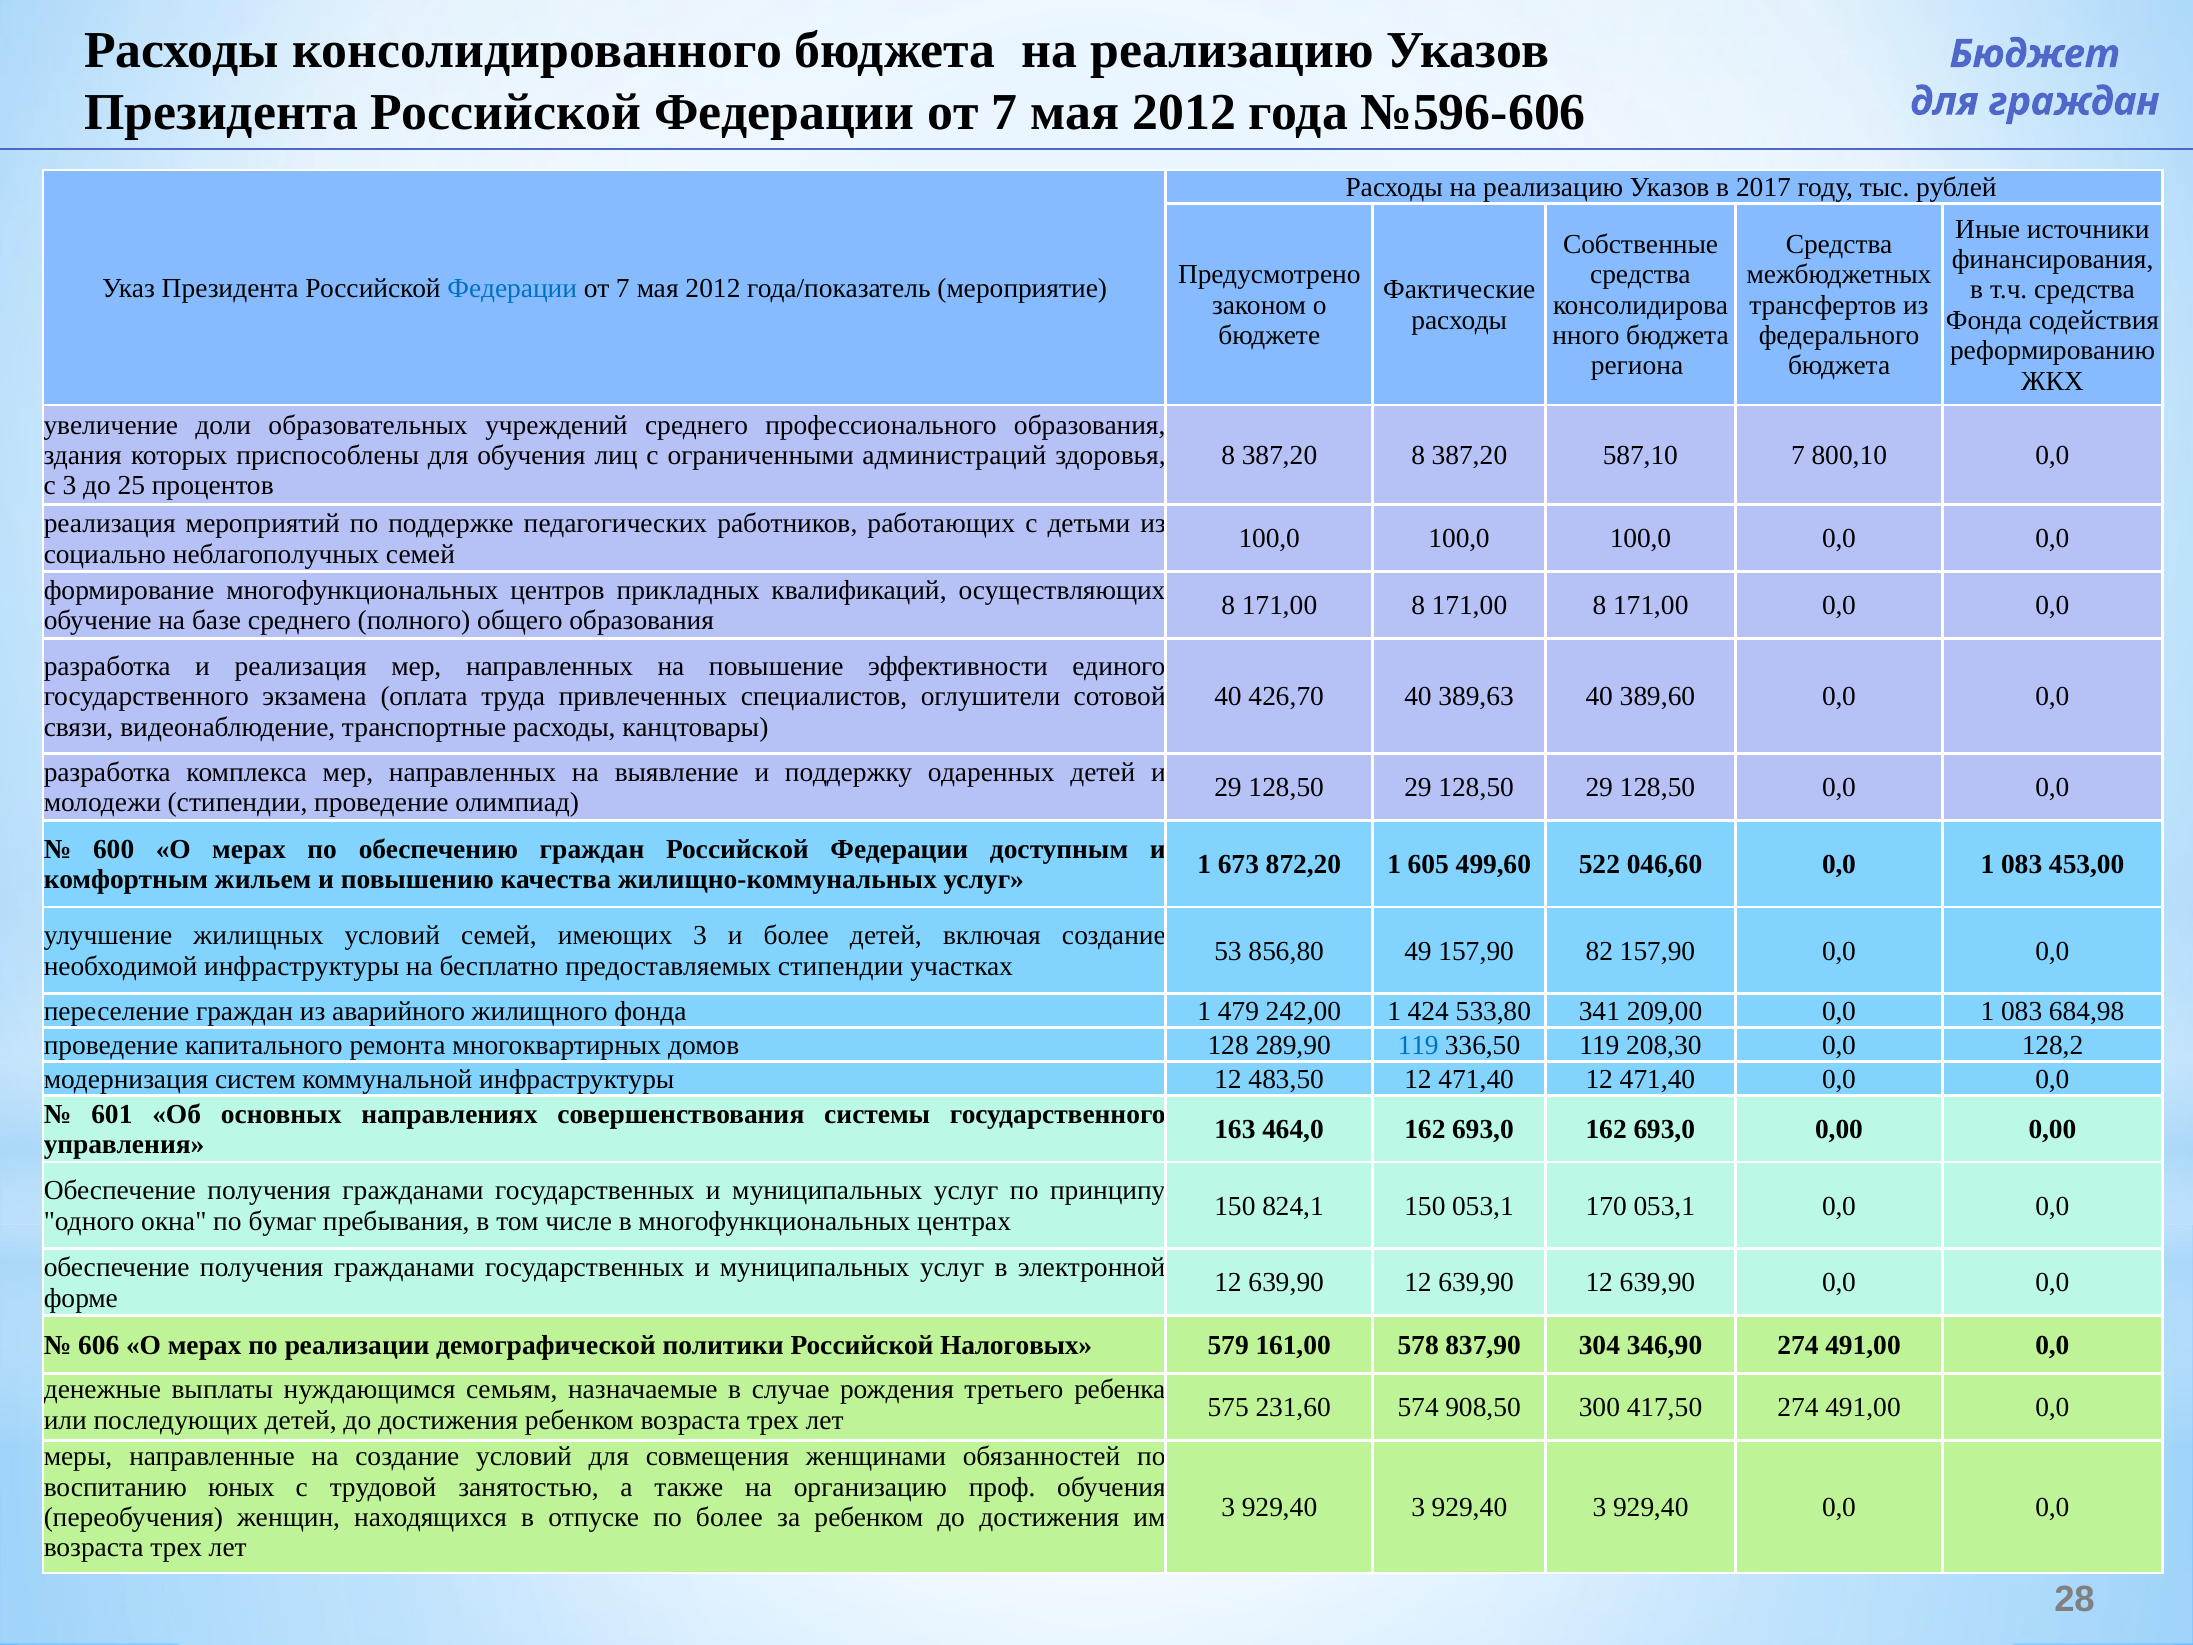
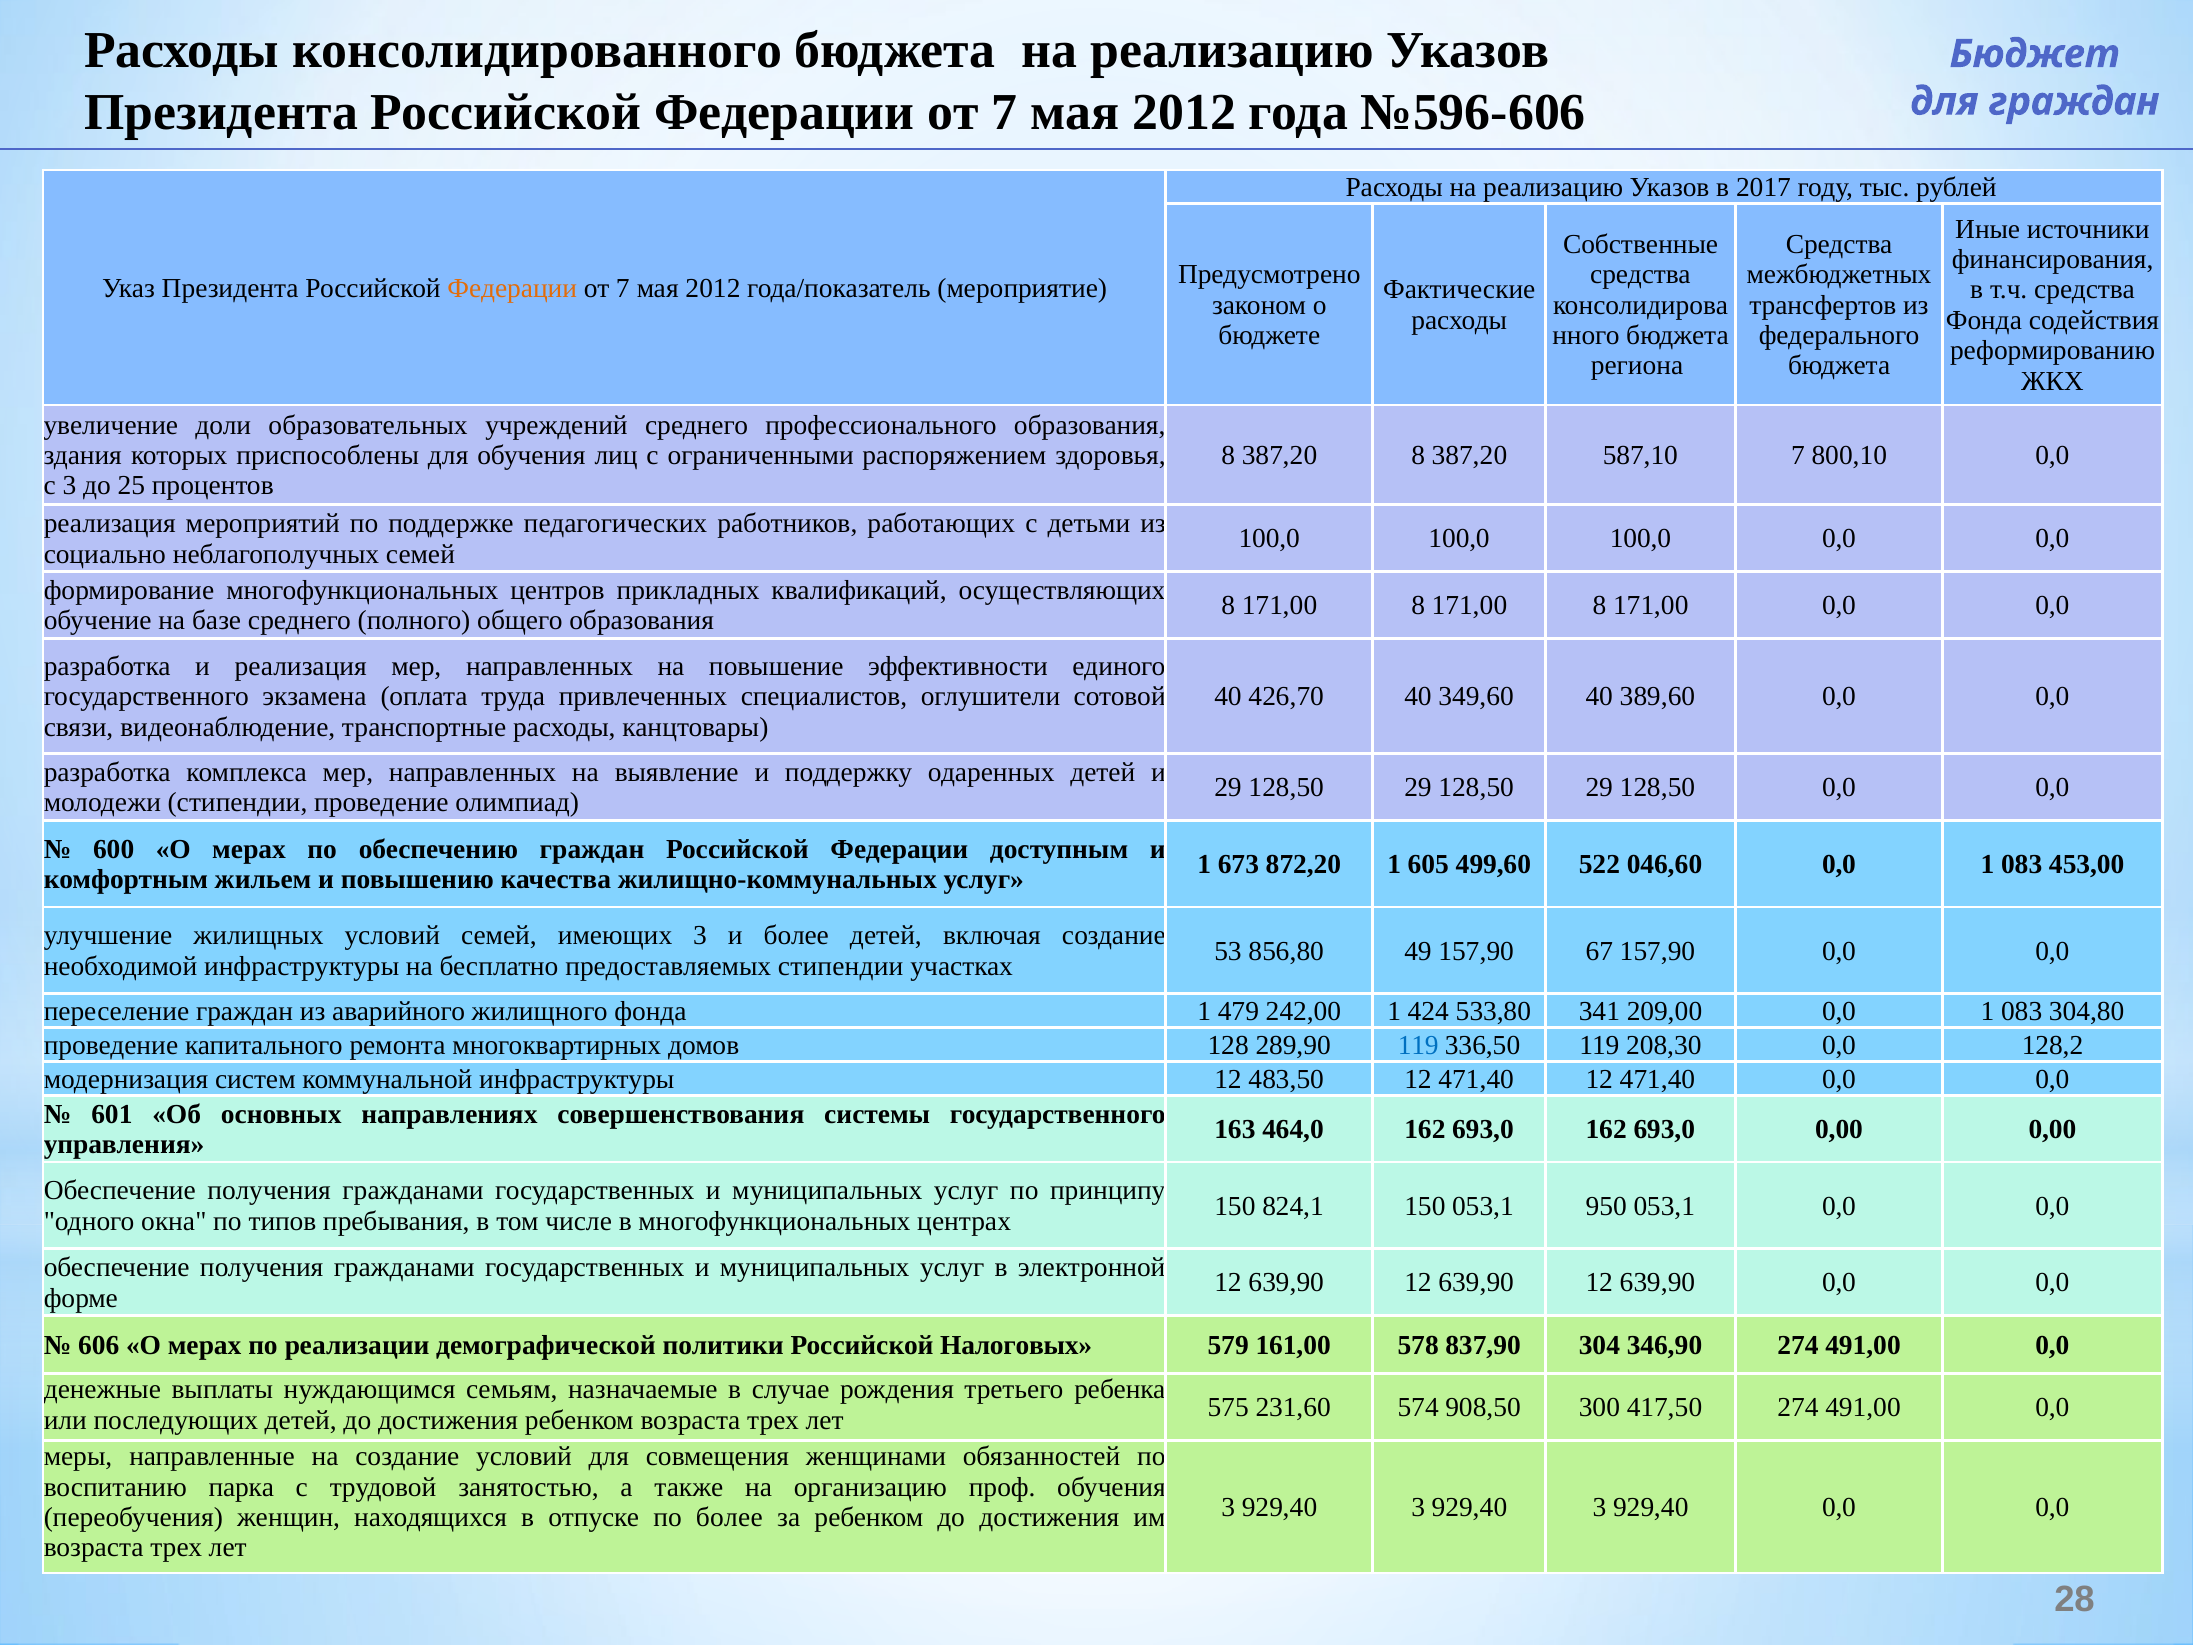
Федерации at (512, 288) colour: blue -> orange
администраций: администраций -> распоряжением
389,63: 389,63 -> 349,60
82: 82 -> 67
684,98: 684,98 -> 304,80
170: 170 -> 950
бумаг: бумаг -> типов
юных: юных -> парка
